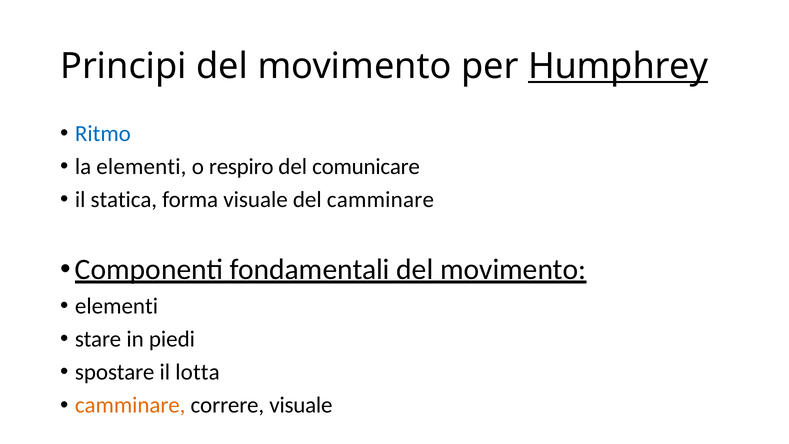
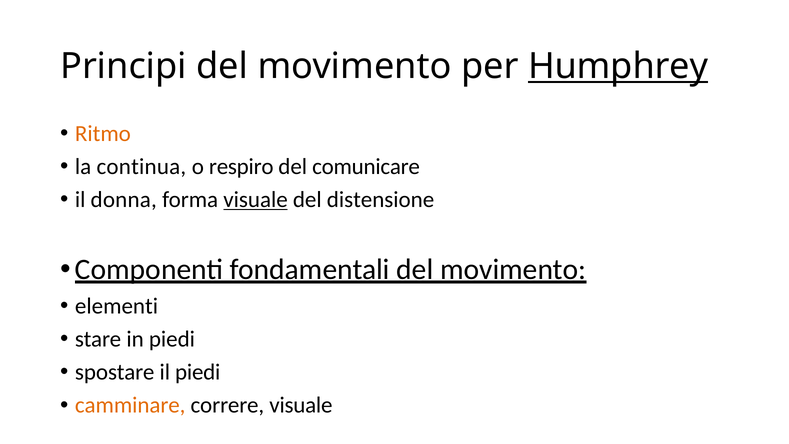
Ritmo colour: blue -> orange
la elementi: elementi -> continua
statica: statica -> donna
visuale at (256, 200) underline: none -> present
del camminare: camminare -> distensione
il lotta: lotta -> piedi
